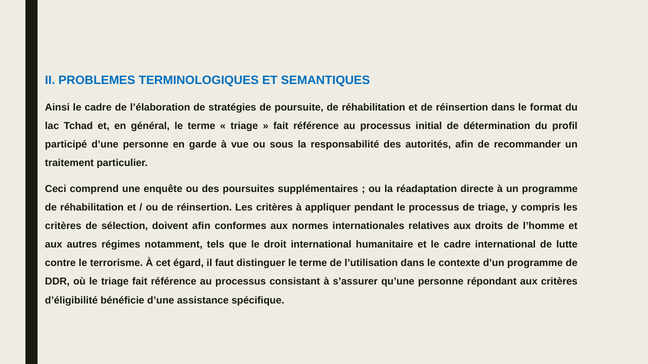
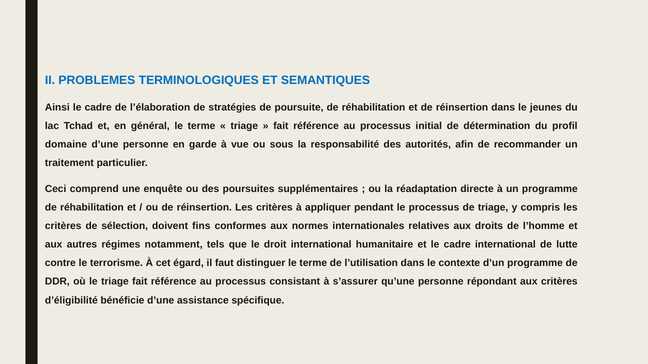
format: format -> jeunes
participé: participé -> domaine
doivent afin: afin -> fins
